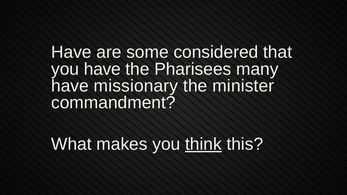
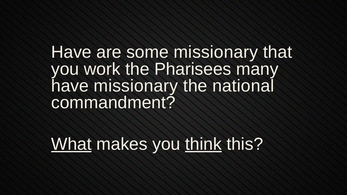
some considered: considered -> missionary
you have: have -> work
minister: minister -> national
What underline: none -> present
